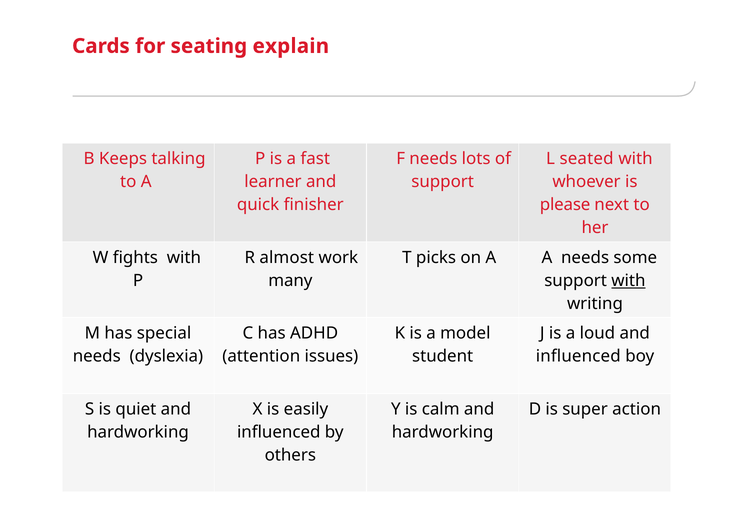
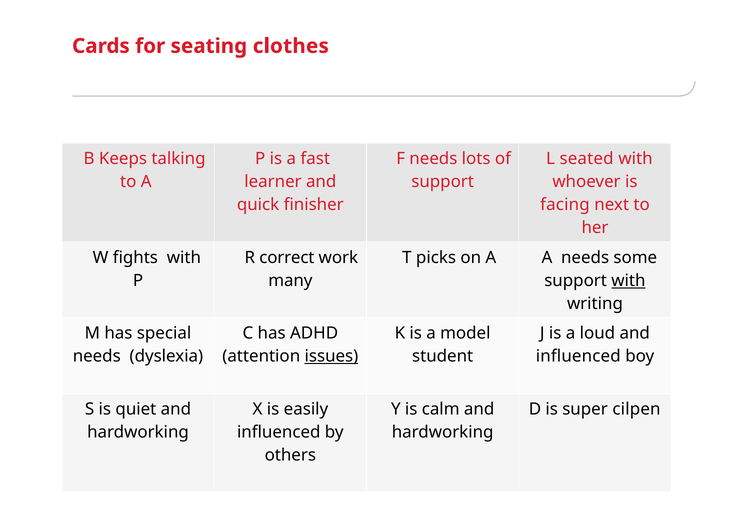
explain: explain -> clothes
please: please -> facing
almost: almost -> correct
issues underline: none -> present
action: action -> cilpen
